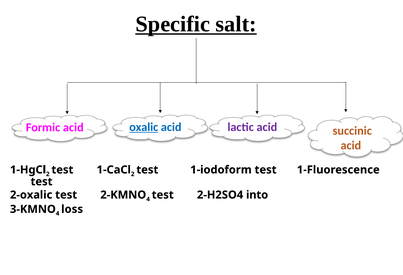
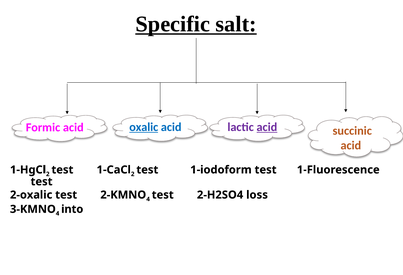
acid at (267, 127) underline: none -> present
into: into -> loss
loss: loss -> into
